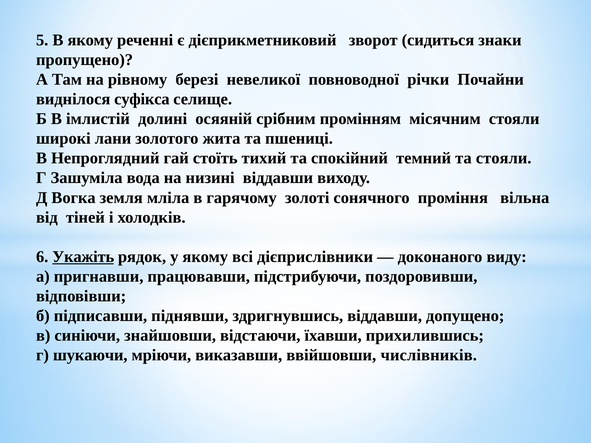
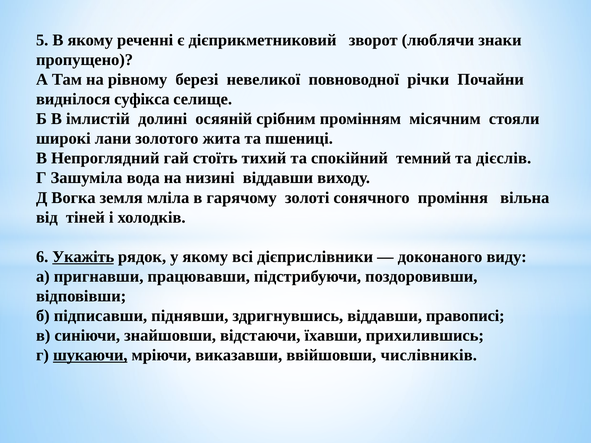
сидиться: сидиться -> люблячи
та стояли: стояли -> дієслів
допущено: допущено -> правописі
шукаючи underline: none -> present
